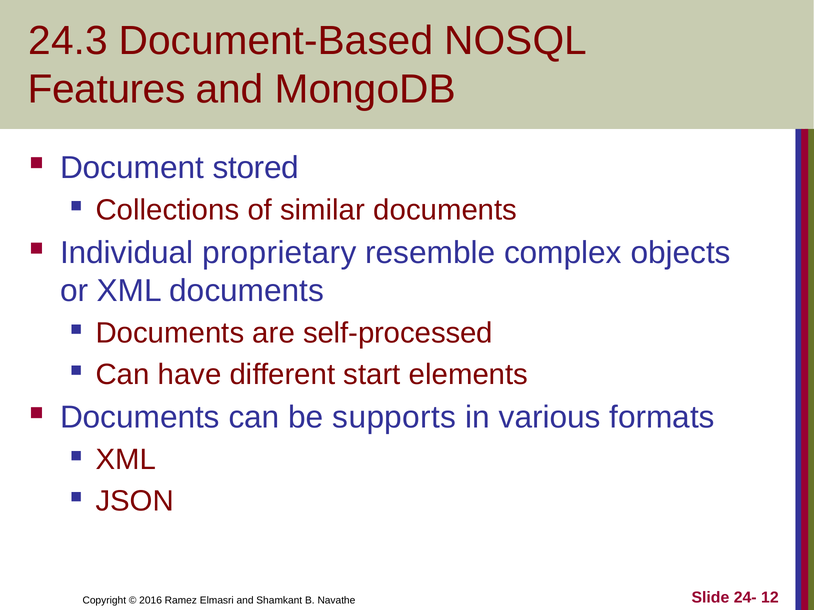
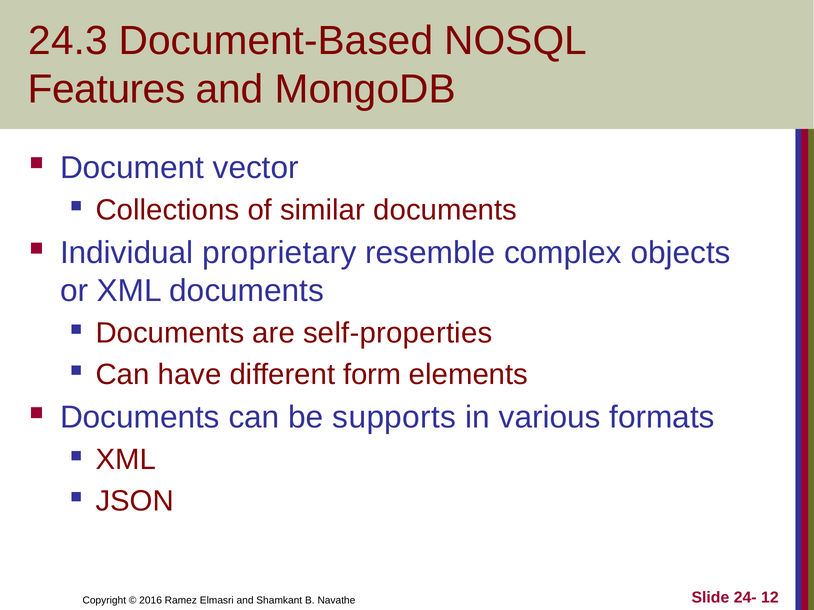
stored: stored -> vector
self-processed: self-processed -> self-properties
start: start -> form
